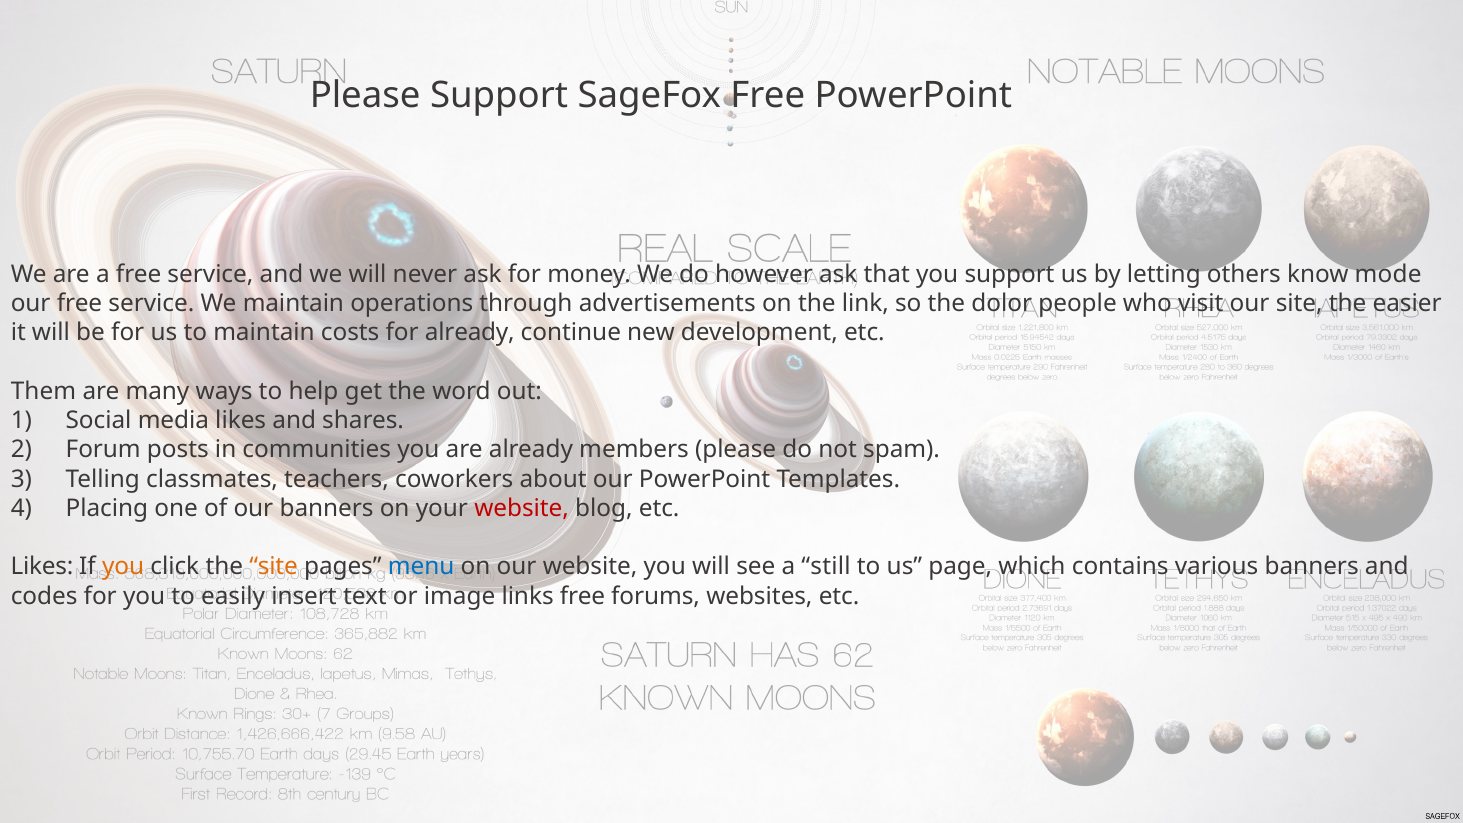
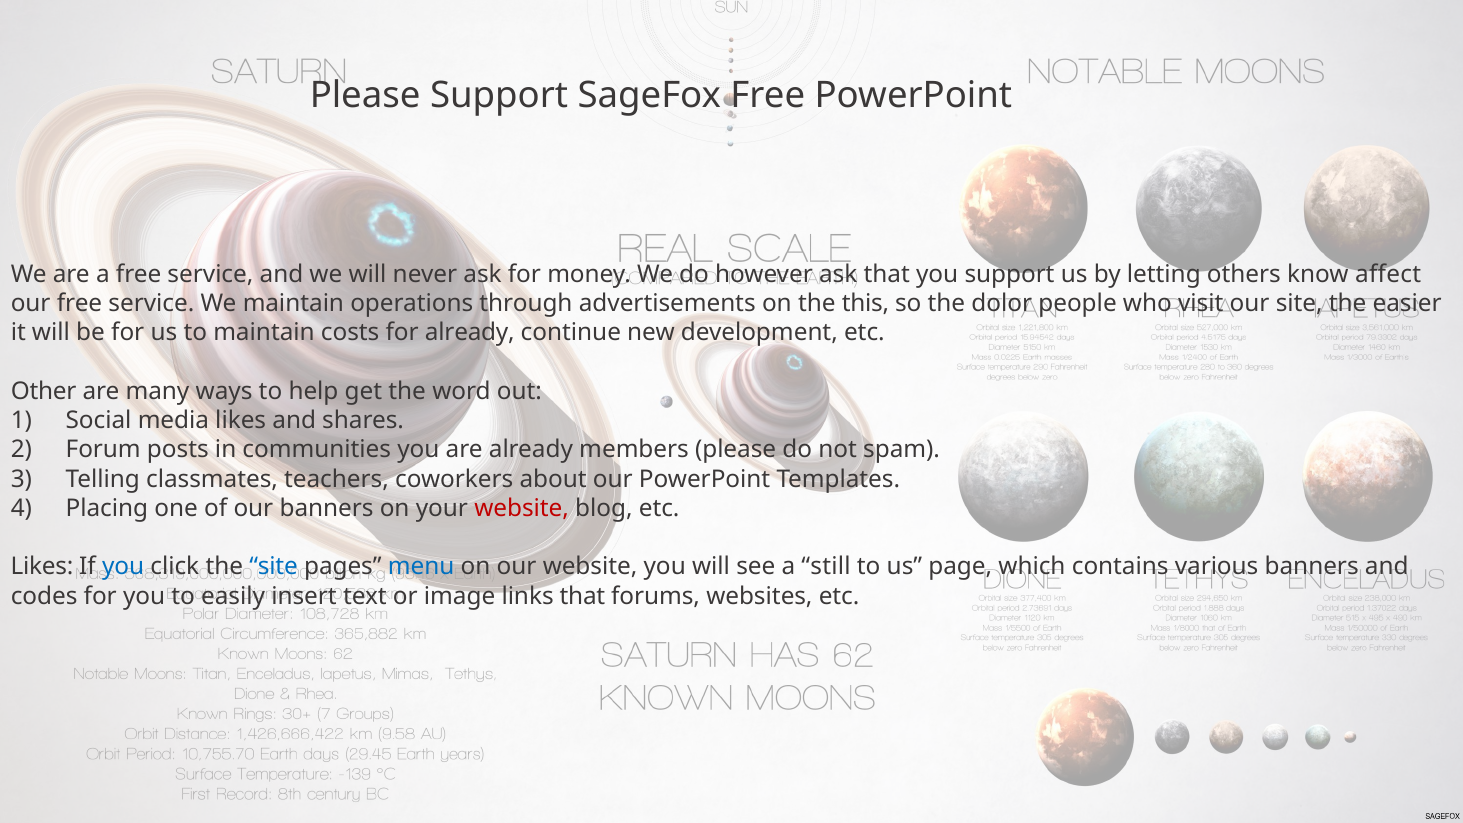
mode: mode -> affect
link: link -> this
Them: Them -> Other
you at (123, 567) colour: orange -> blue
site at (274, 567) colour: orange -> blue
links free: free -> that
